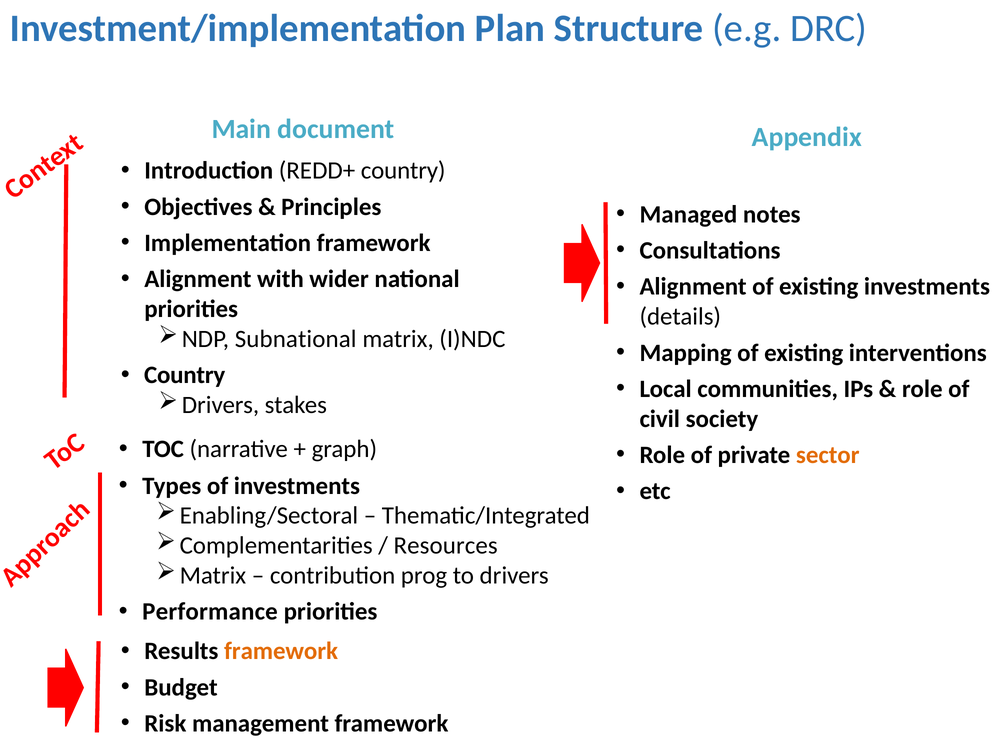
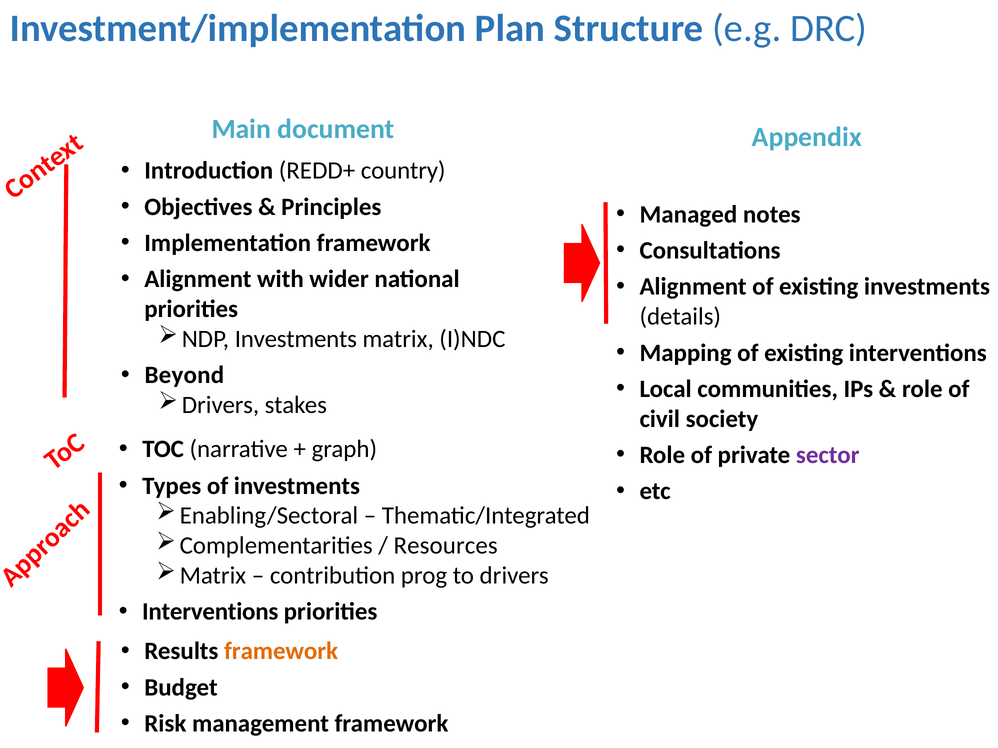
NDP Subnational: Subnational -> Investments
Country at (185, 375): Country -> Beyond
sector colour: orange -> purple
Performance at (210, 612): Performance -> Interventions
